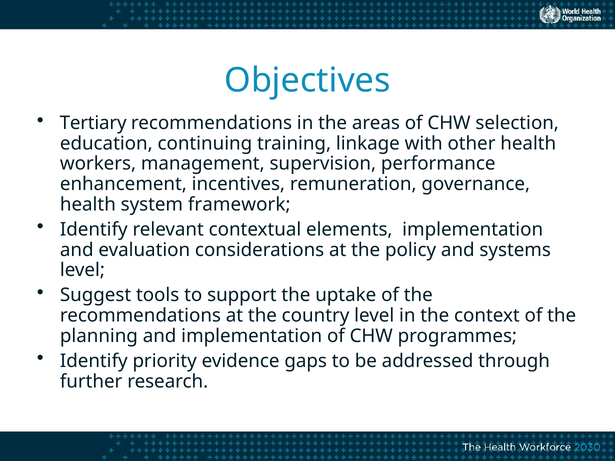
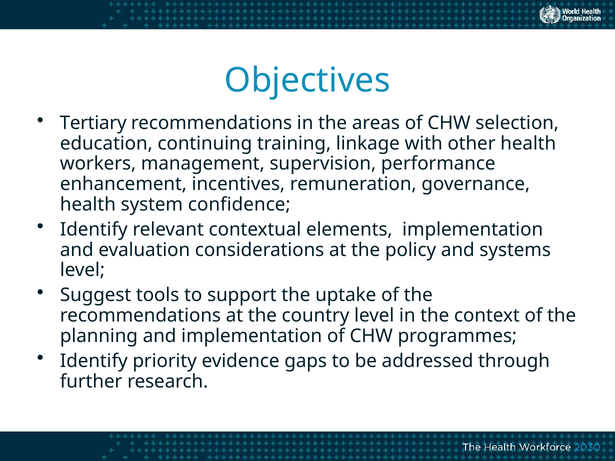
framework: framework -> confidence
